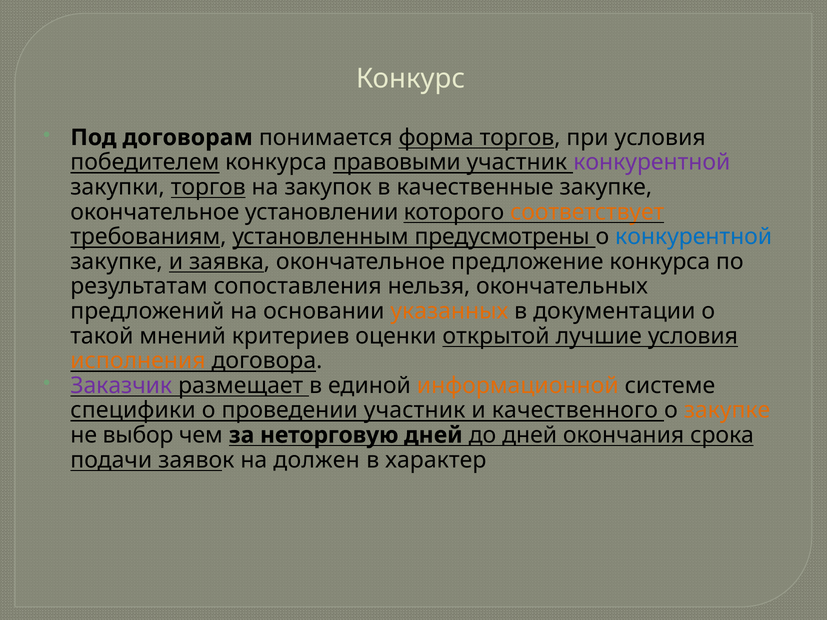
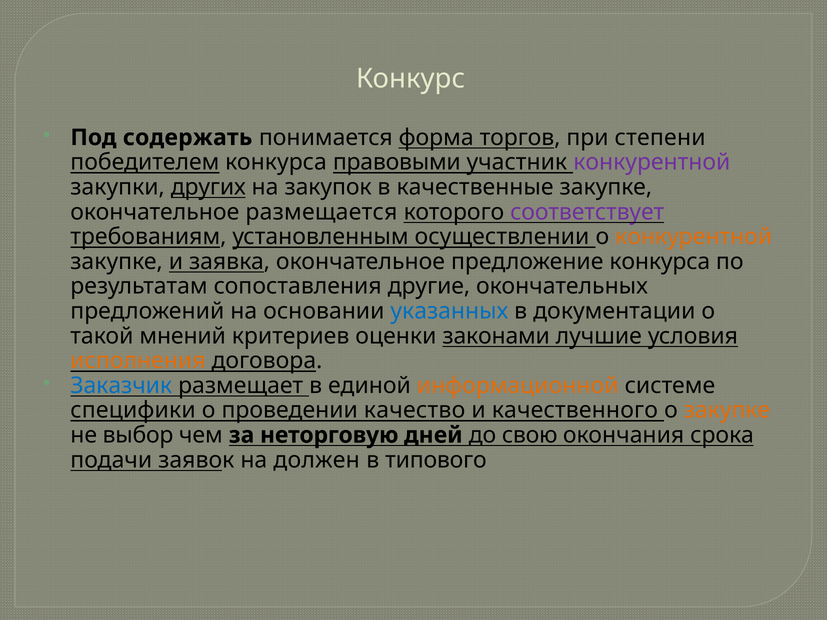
договорам: договорам -> содержать
при условия: условия -> степени
закупки торгов: торгов -> других
установлении: установлении -> размещается
соответствует colour: orange -> purple
предусмотрены: предусмотрены -> осуществлении
конкурентной at (694, 237) colour: blue -> orange
нельзя: нельзя -> другие
указанных colour: orange -> blue
открытой: открытой -> законами
Заказчик colour: purple -> blue
проведении участник: участник -> качество
до дней: дней -> свою
характер: характер -> типового
